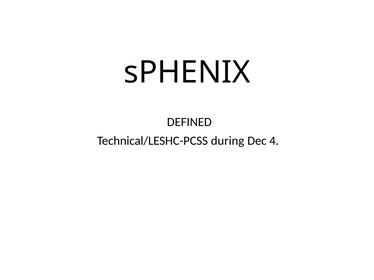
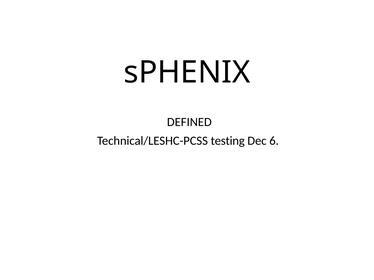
during: during -> testing
4: 4 -> 6
